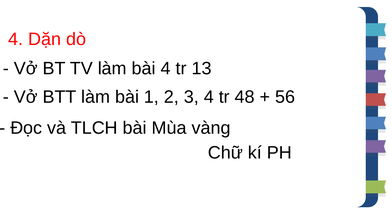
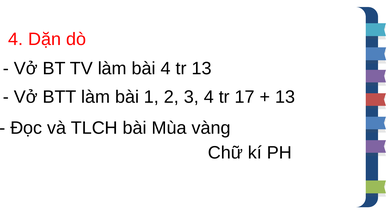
48: 48 -> 17
56 at (285, 97): 56 -> 13
